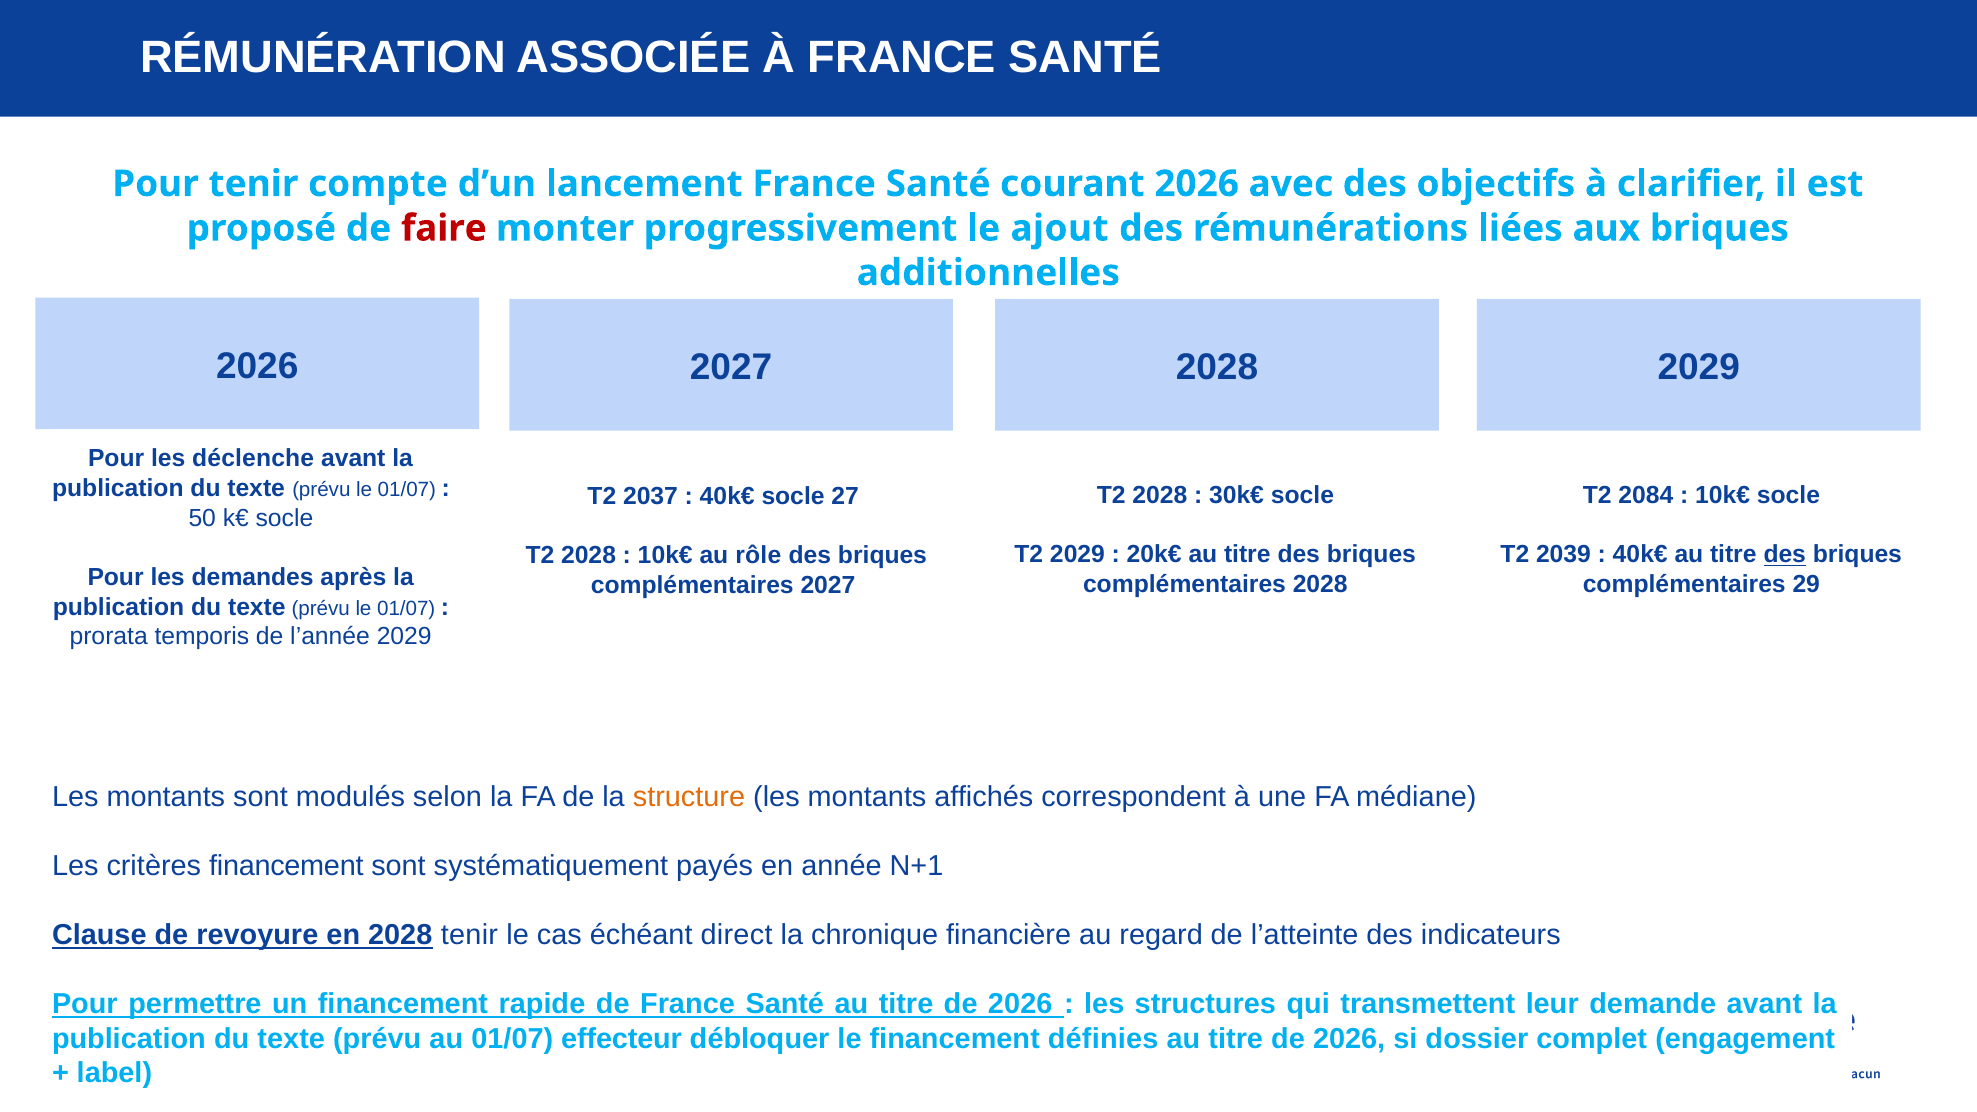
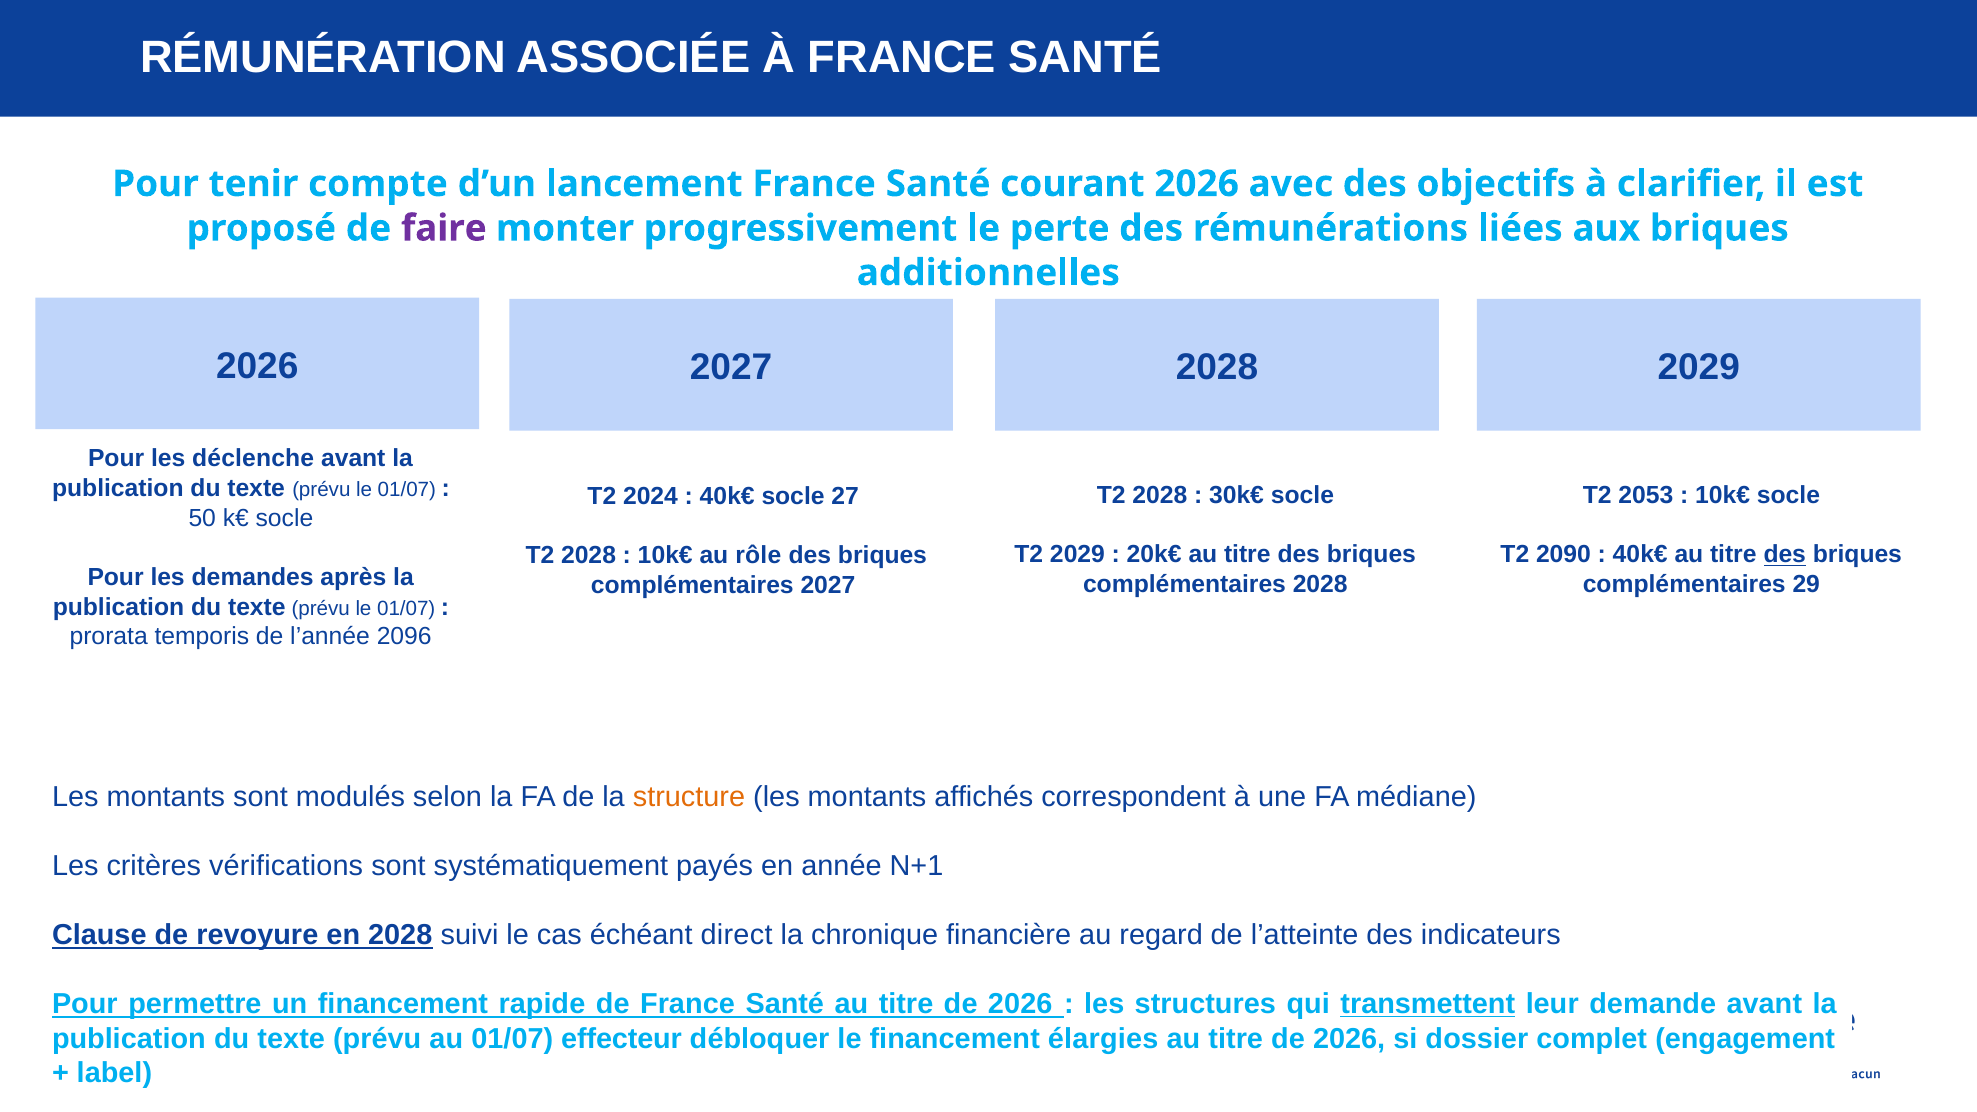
faire colour: red -> purple
ajout: ajout -> perte
2084: 2084 -> 2053
2037: 2037 -> 2024
2039: 2039 -> 2090
l’année 2029: 2029 -> 2096
critères financement: financement -> vérifications
2028 tenir: tenir -> suivi
transmettent underline: none -> present
définies: définies -> élargies
